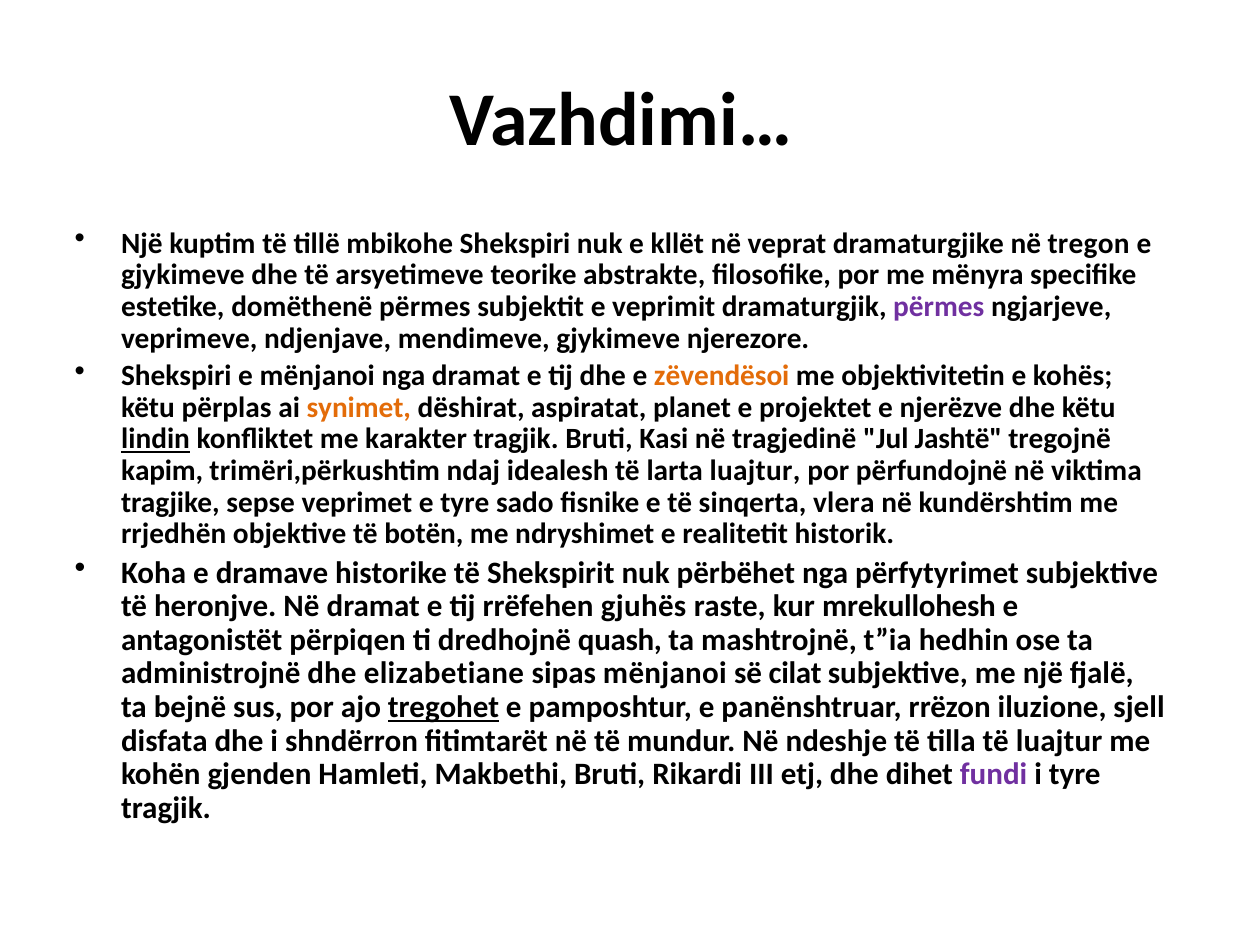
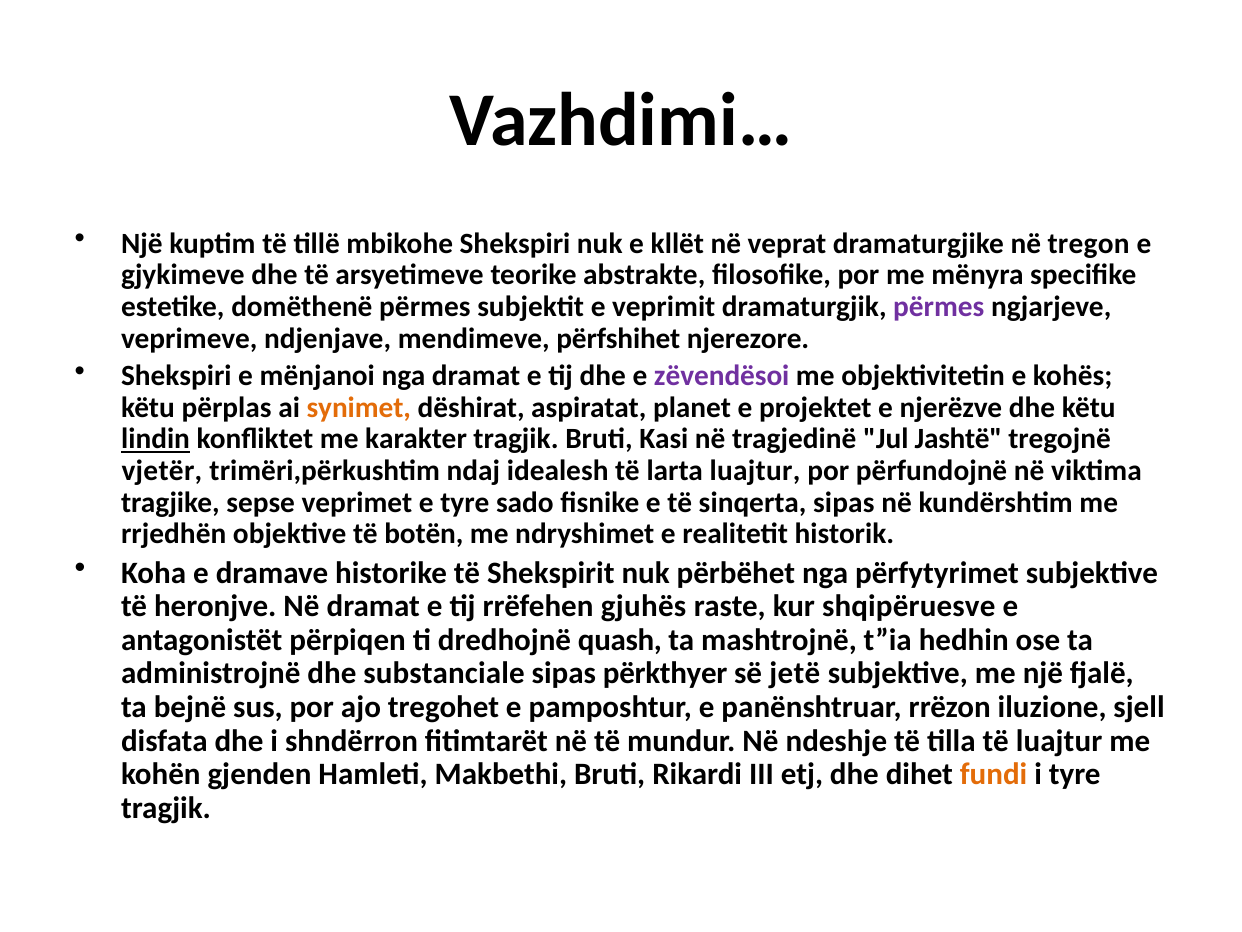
mendimeve gjykimeve: gjykimeve -> përfshihet
zëvendësoi colour: orange -> purple
kapim: kapim -> vjetër
sinqerta vlera: vlera -> sipas
mrekullohesh: mrekullohesh -> shqipëruesve
elizabetiane: elizabetiane -> substanciale
sipas mënjanoi: mënjanoi -> përkthyer
cilat: cilat -> jetë
tregohet underline: present -> none
fundi colour: purple -> orange
